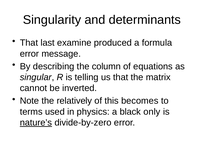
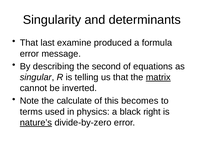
column: column -> second
matrix underline: none -> present
relatively: relatively -> calculate
only: only -> right
